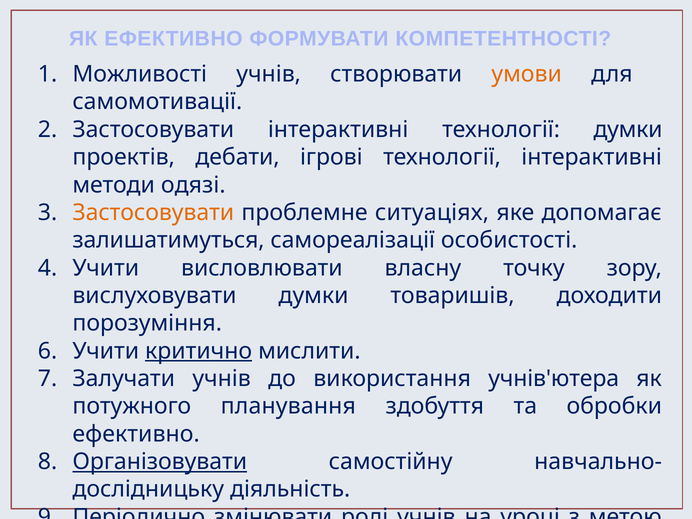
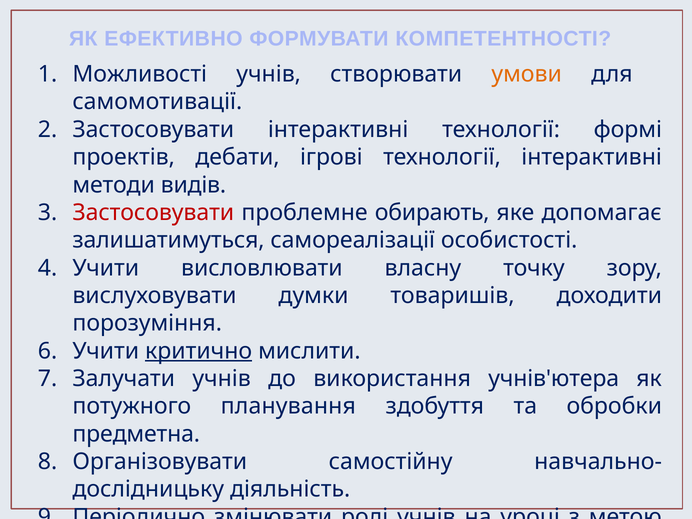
технології думки: думки -> формі
одязі: одязі -> видів
Застосовувати at (153, 213) colour: orange -> red
проблемне ситуаціях: ситуаціях -> обирають
ефективно at (136, 434): ефективно -> предметна
Організовувати underline: present -> none
